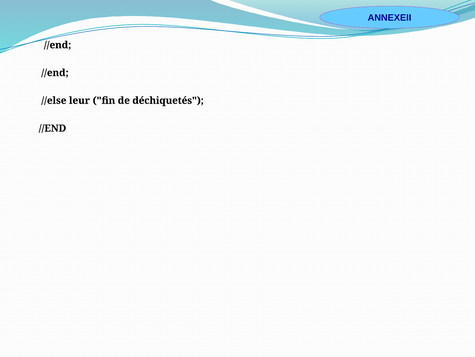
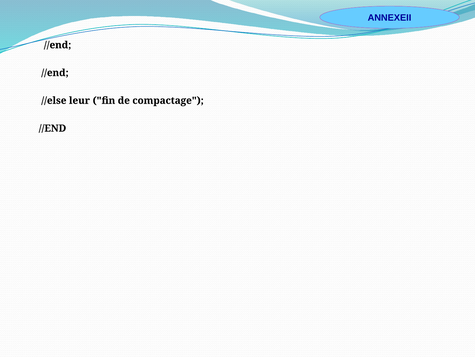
déchiquetés: déchiquetés -> compactage
